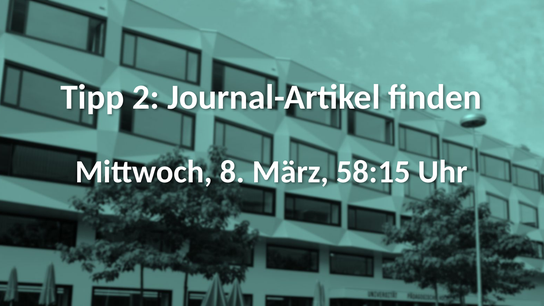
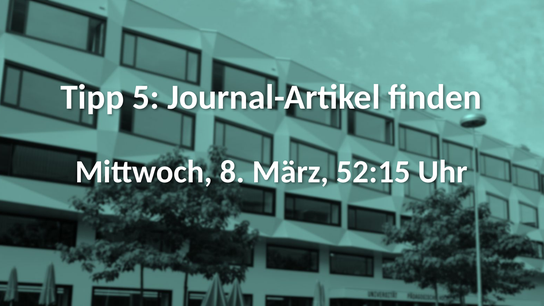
2: 2 -> 5
58:15: 58:15 -> 52:15
